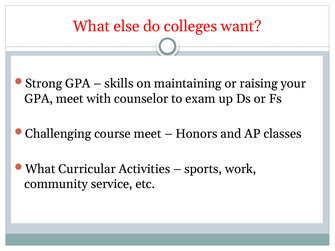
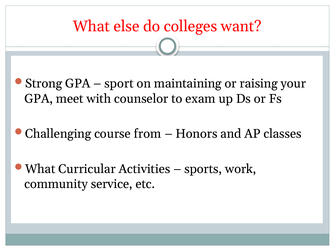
skills: skills -> sport
course meet: meet -> from
